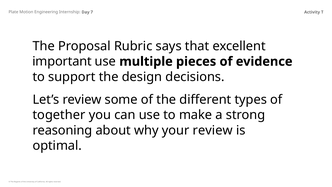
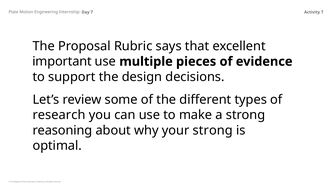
together: together -> research
your review: review -> strong
